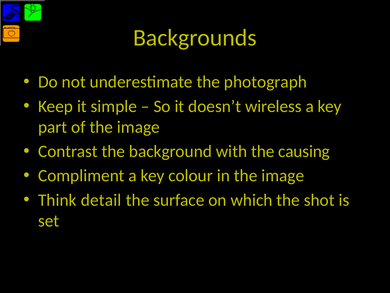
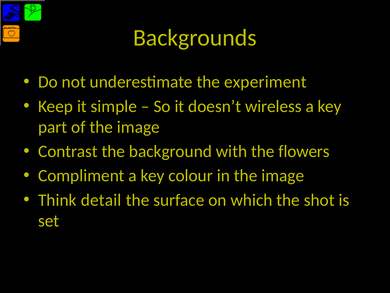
photograph: photograph -> experiment
causing: causing -> flowers
